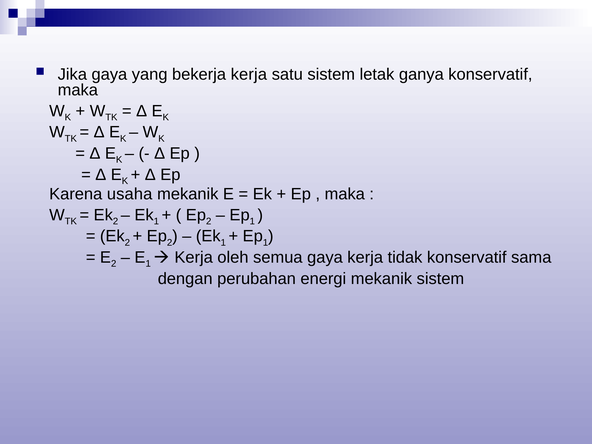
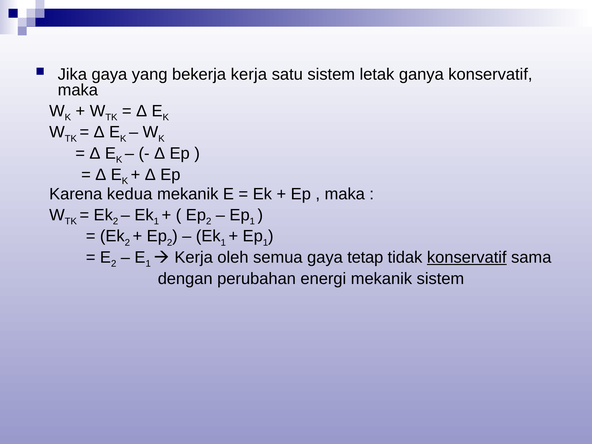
usaha: usaha -> kedua
gaya kerja: kerja -> tetap
konservatif at (467, 257) underline: none -> present
